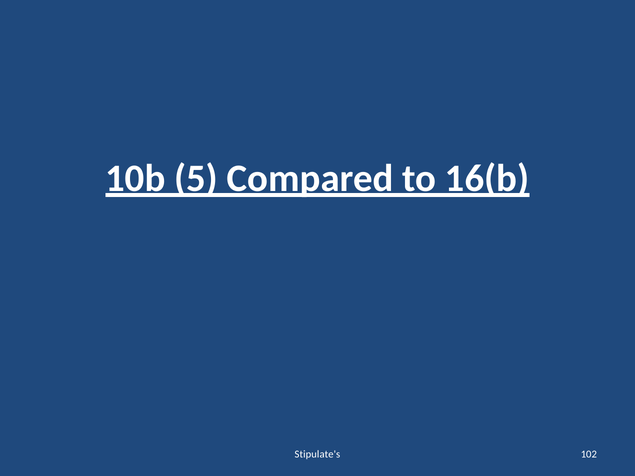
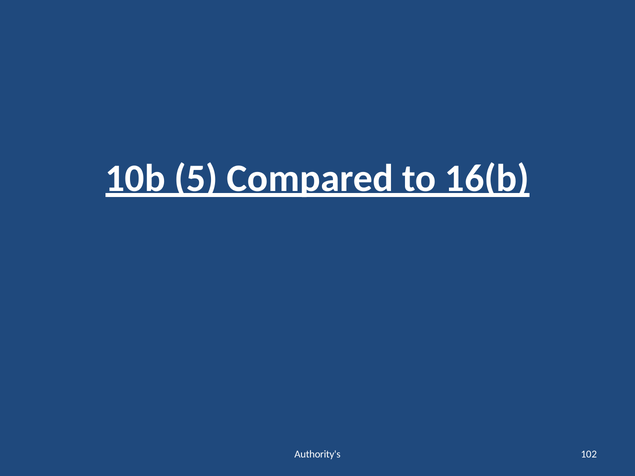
Stipulate's: Stipulate's -> Authority's
